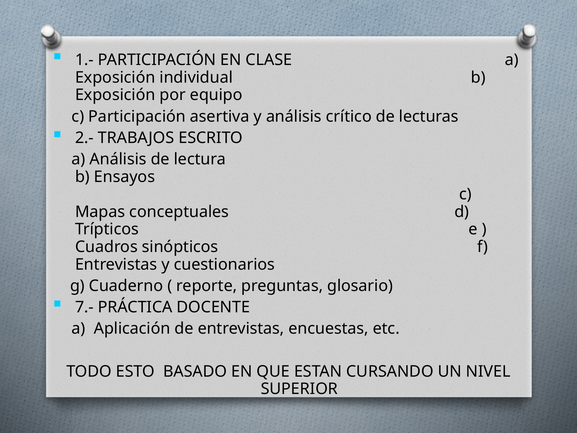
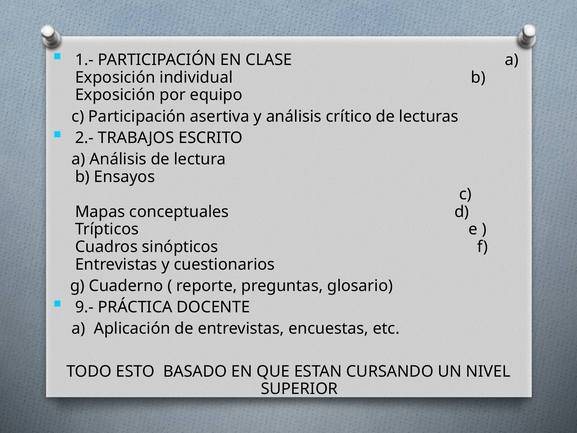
7.-: 7.- -> 9.-
